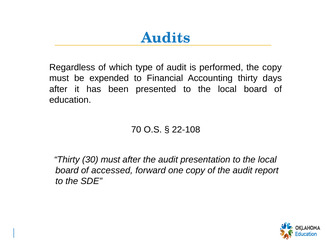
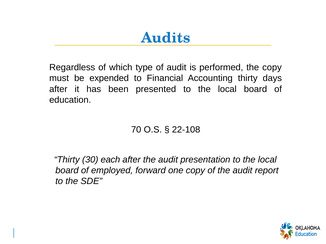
30 must: must -> each
accessed: accessed -> employed
